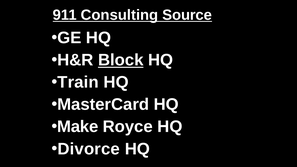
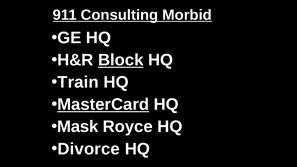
Source: Source -> Morbid
MasterCard underline: none -> present
Make: Make -> Mask
